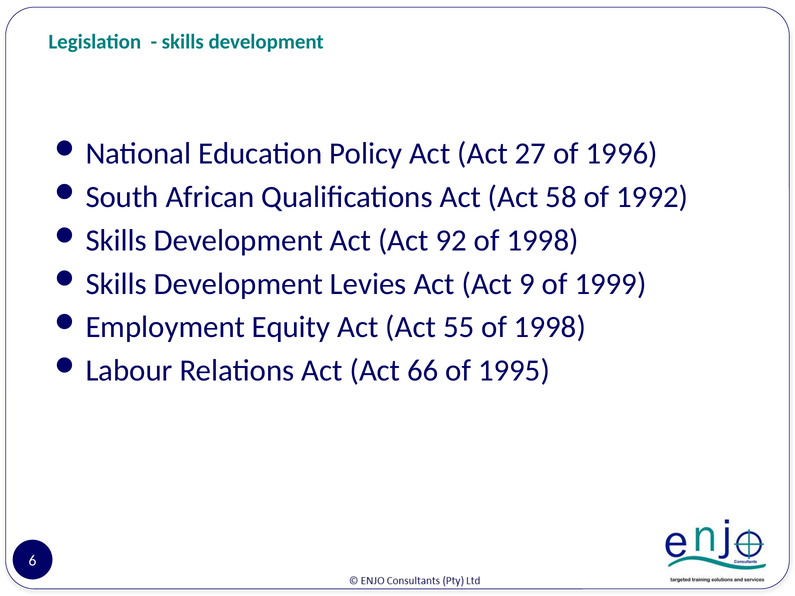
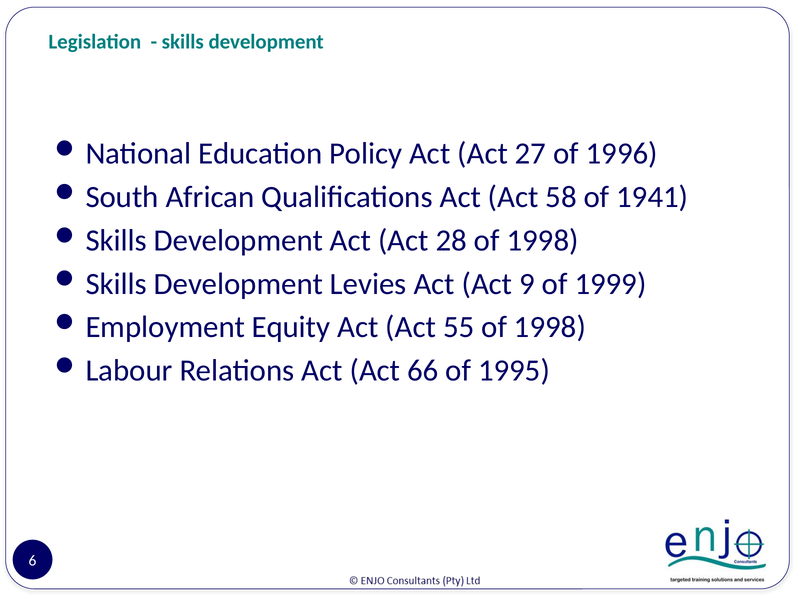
1992: 1992 -> 1941
92: 92 -> 28
